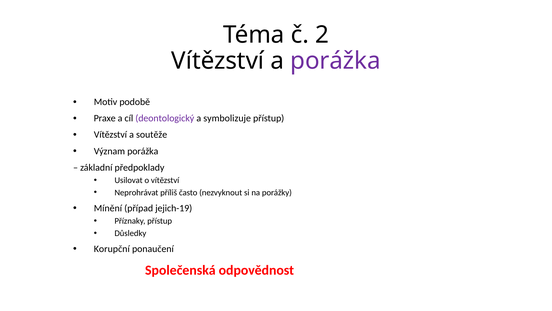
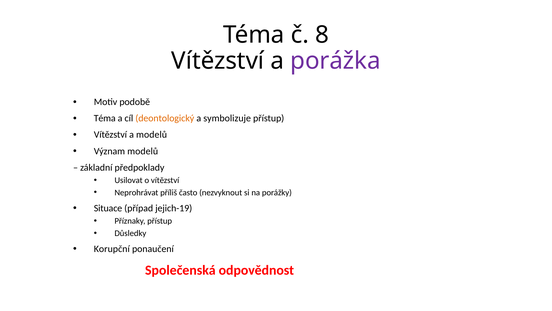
2: 2 -> 8
Praxe at (105, 118): Praxe -> Téma
deontologický colour: purple -> orange
a soutěže: soutěže -> modelů
Význam porážka: porážka -> modelů
Mínění: Mínění -> Situace
